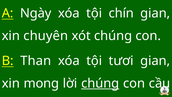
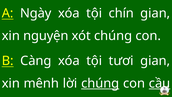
chuyên: chuyên -> nguyện
Than: Than -> Càng
mong: mong -> mênh
cầu underline: none -> present
